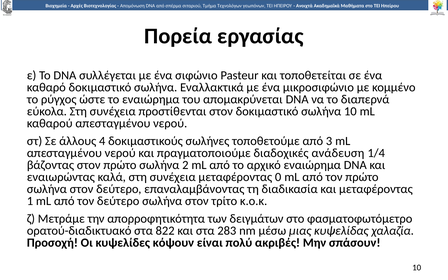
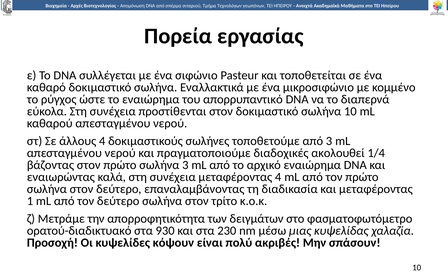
απομακρύνεται: απομακρύνεται -> απορρυπαντικό
ανάδευση: ανάδευση -> ακολουθεί
σωλήνα 2: 2 -> 3
μεταφέροντας 0: 0 -> 4
822: 822 -> 930
283: 283 -> 230
